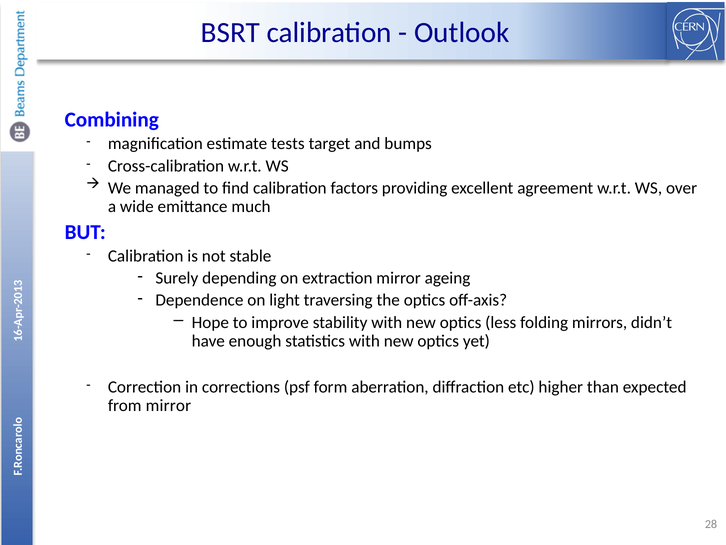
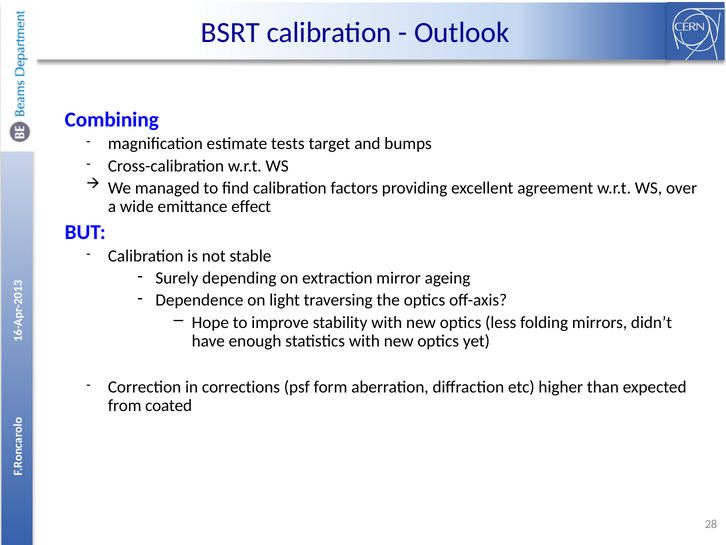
much: much -> effect
from mirror: mirror -> coated
